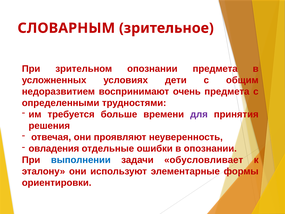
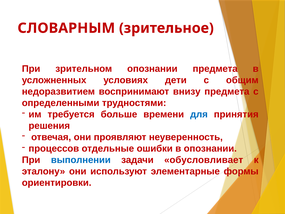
очень: очень -> внизу
для colour: purple -> blue
овладения: овладения -> процессов
